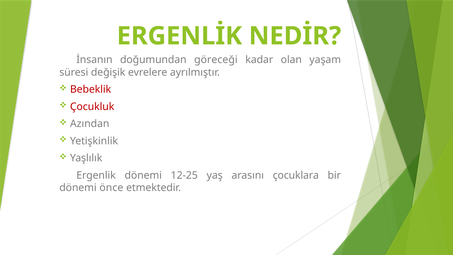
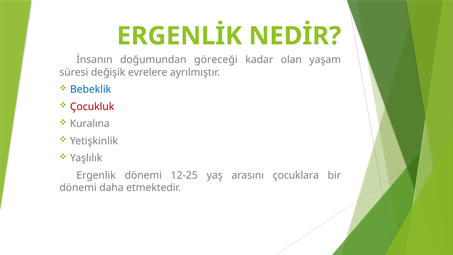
Bebeklik colour: red -> blue
Azından: Azından -> Kuralına
önce: önce -> daha
